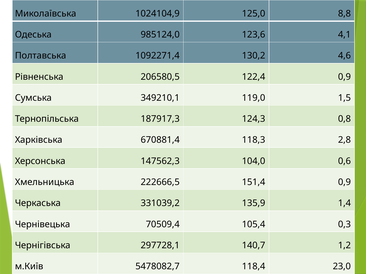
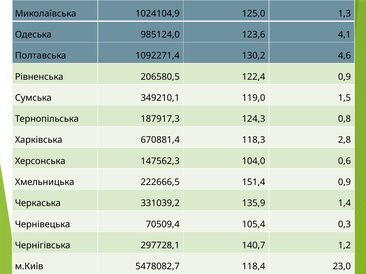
8,8: 8,8 -> 1,3
